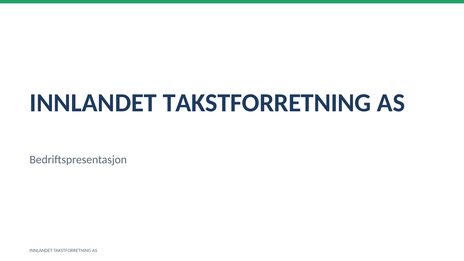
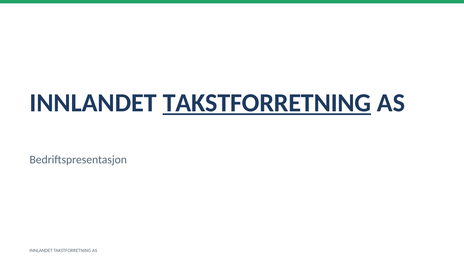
TAKSTFORRETNING at (267, 103) underline: none -> present
